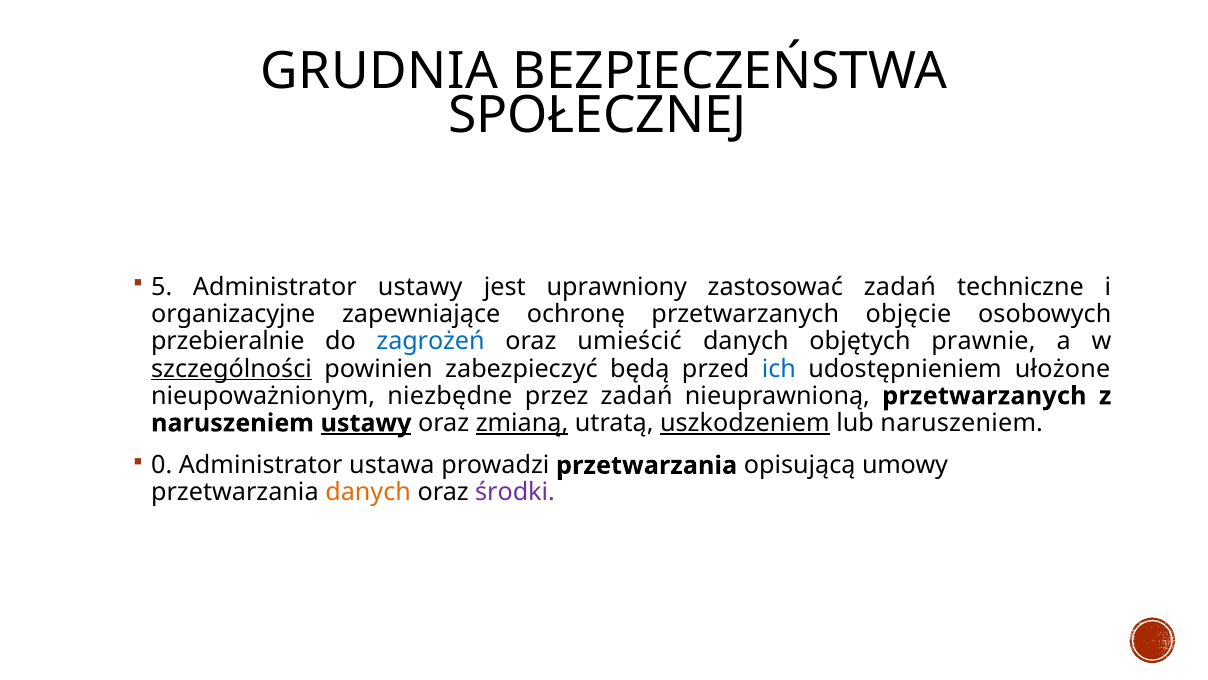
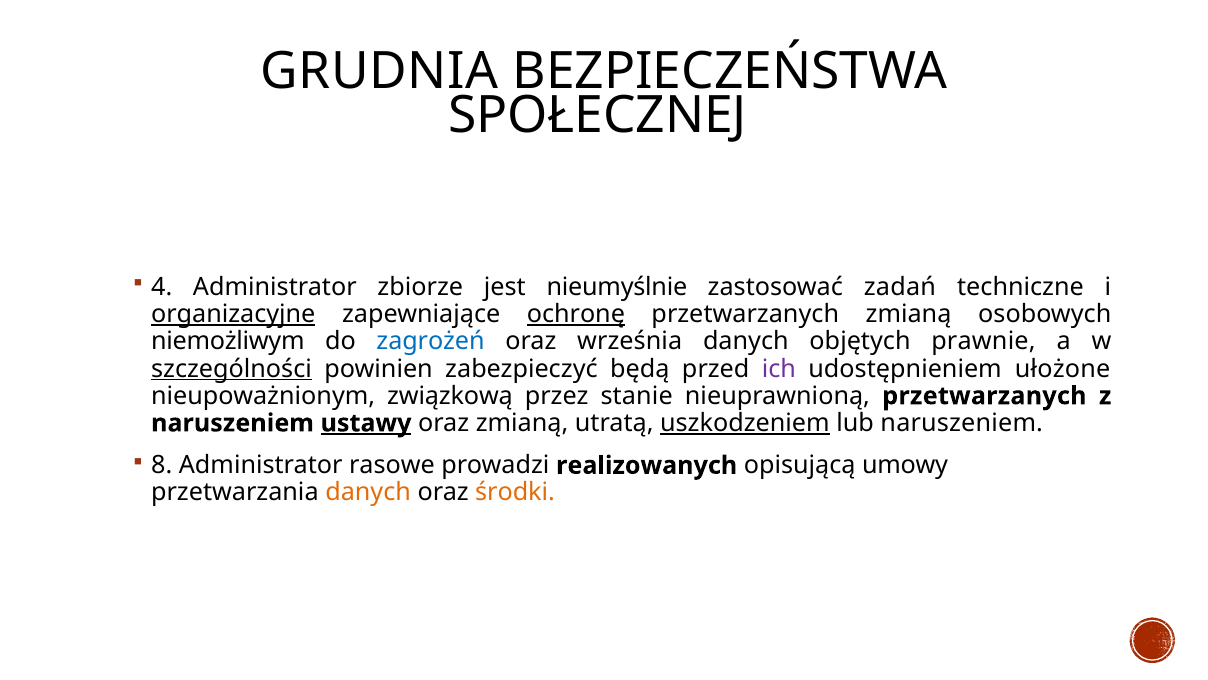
5: 5 -> 4
Administrator ustawy: ustawy -> zbiorze
uprawniony: uprawniony -> nieumyślnie
organizacyjne underline: none -> present
ochronę underline: none -> present
przetwarzanych objęcie: objęcie -> zmianą
przebieralnie: przebieralnie -> niemożliwym
umieścić: umieścić -> września
ich colour: blue -> purple
niezbędne: niezbędne -> związkową
przez zadań: zadań -> stanie
zmianą at (522, 423) underline: present -> none
0: 0 -> 8
ustawa: ustawa -> rasowe
prowadzi przetwarzania: przetwarzania -> realizowanych
środki colour: purple -> orange
